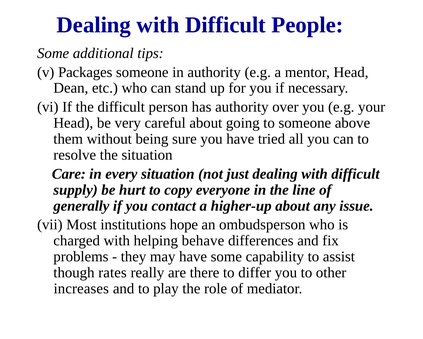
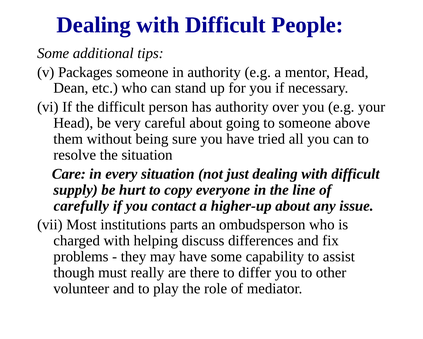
generally: generally -> carefully
hope: hope -> parts
behave: behave -> discuss
rates: rates -> must
increases: increases -> volunteer
